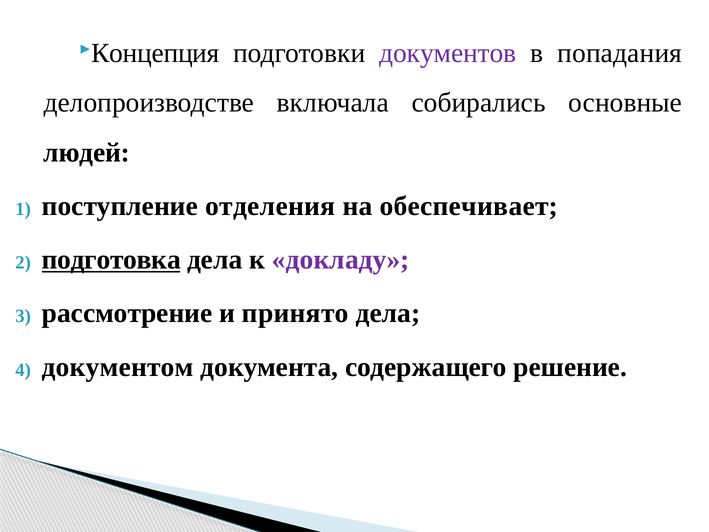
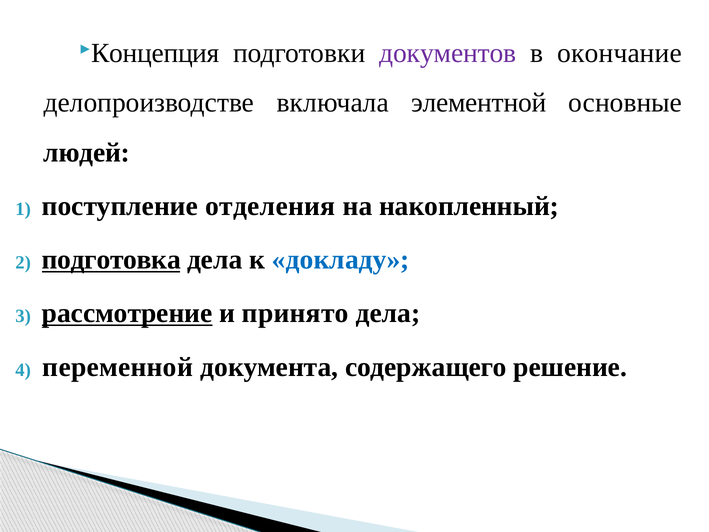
попадания: попадания -> окончание
собирались: собирались -> элементной
обеспечивает: обеспечивает -> накопленный
докладу colour: purple -> blue
рассмотрение underline: none -> present
документом: документом -> переменной
